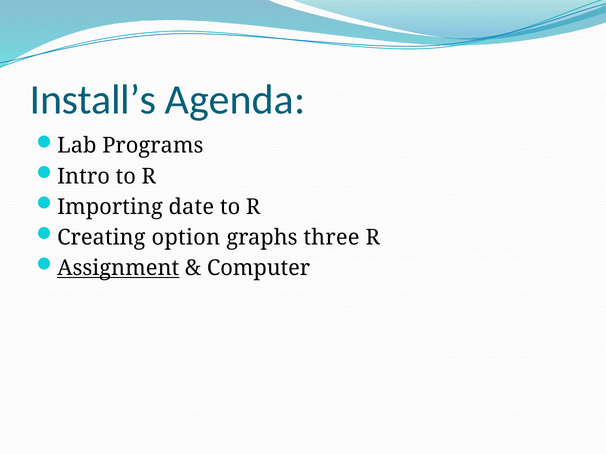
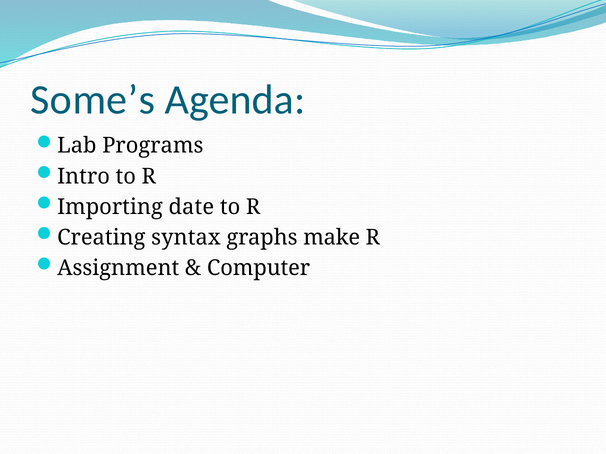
Install’s: Install’s -> Some’s
option: option -> syntax
three: three -> make
Assignment underline: present -> none
